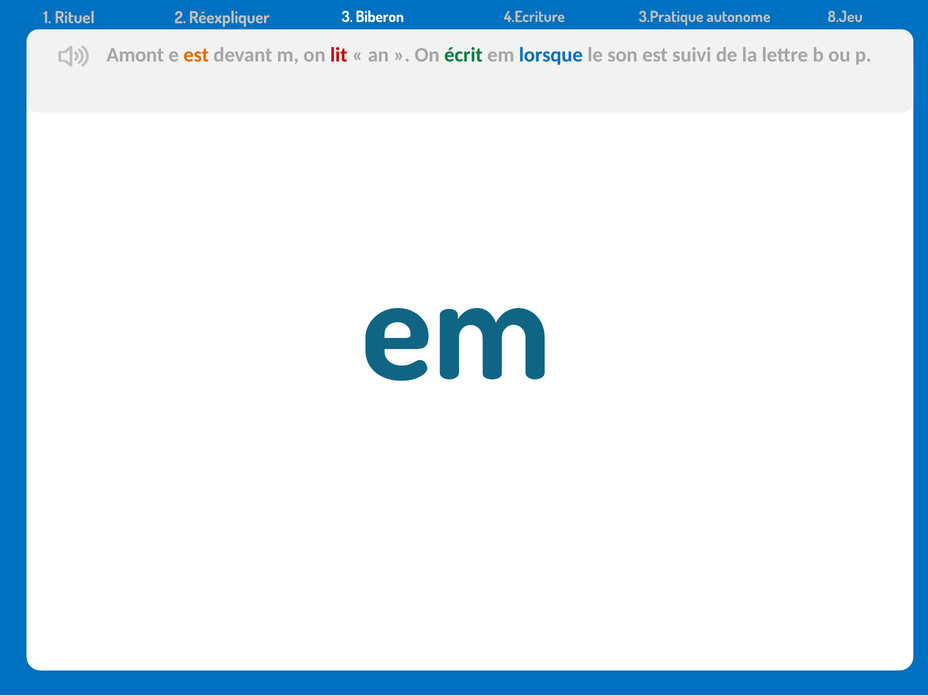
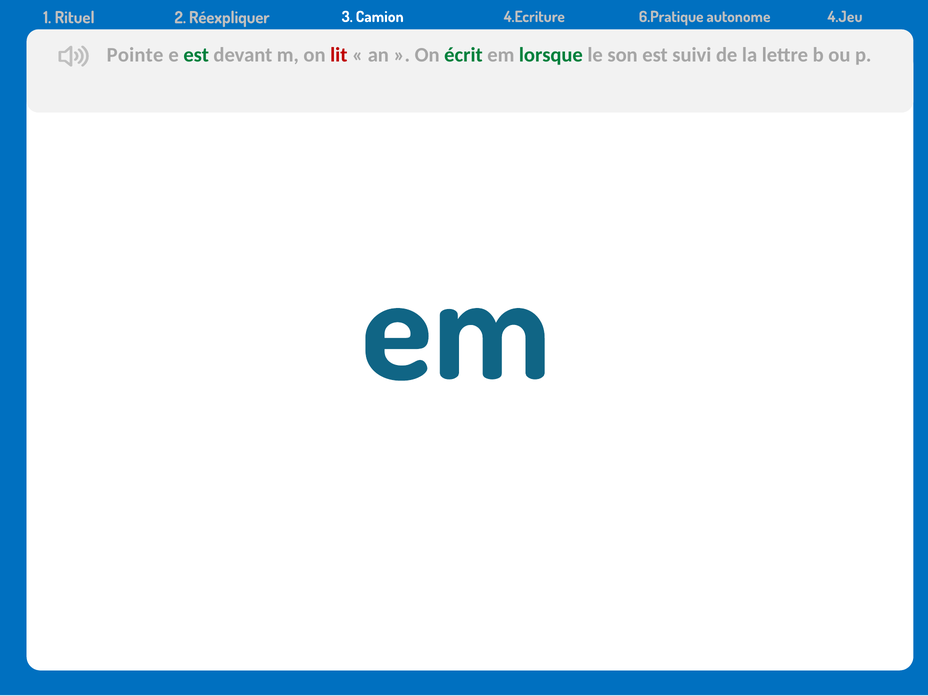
Biberon: Biberon -> Camion
3.Pratique: 3.Pratique -> 6.Pratique
8.Jeu: 8.Jeu -> 4.Jeu
Amont: Amont -> Pointe
est at (196, 55) colour: orange -> green
lorsque colour: blue -> green
